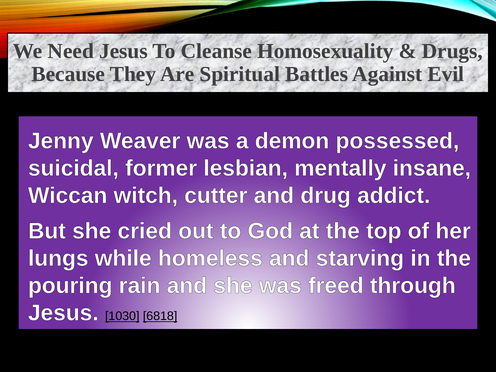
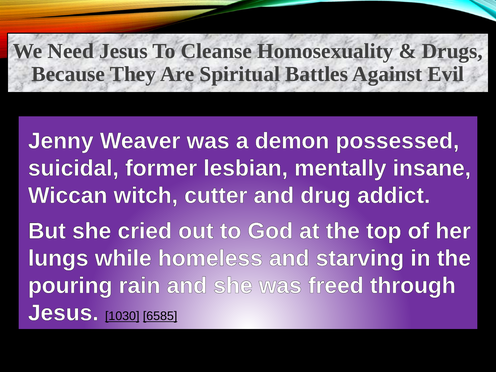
6818: 6818 -> 6585
